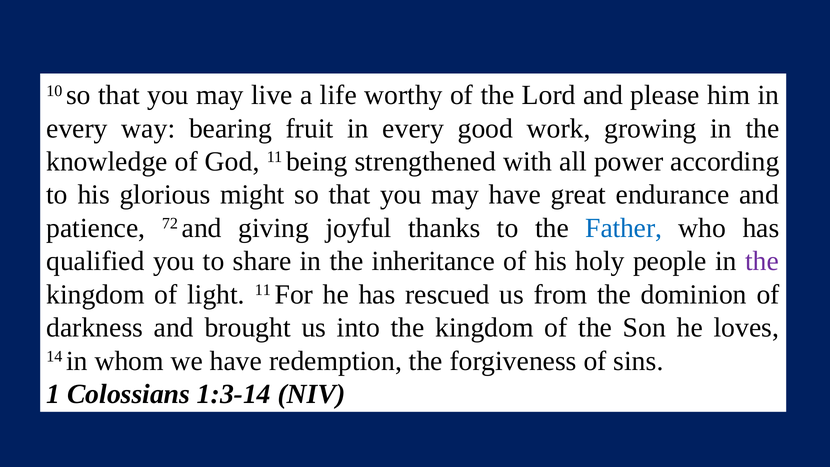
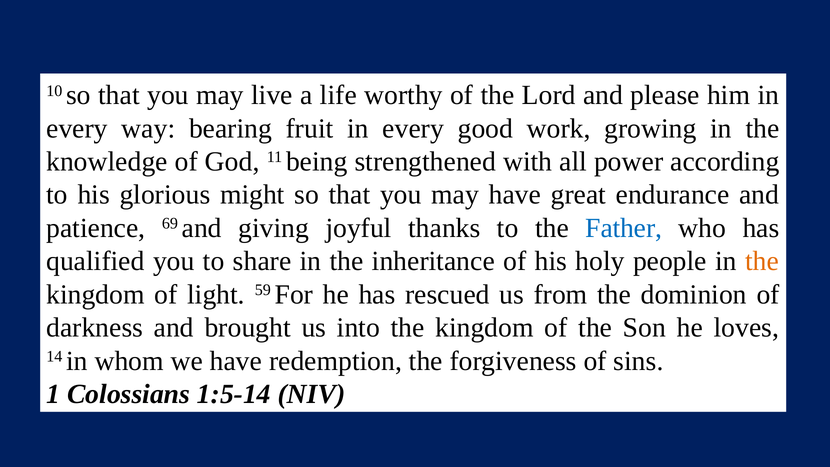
72: 72 -> 69
the at (762, 261) colour: purple -> orange
light 11: 11 -> 59
1:3-14: 1:3-14 -> 1:5-14
